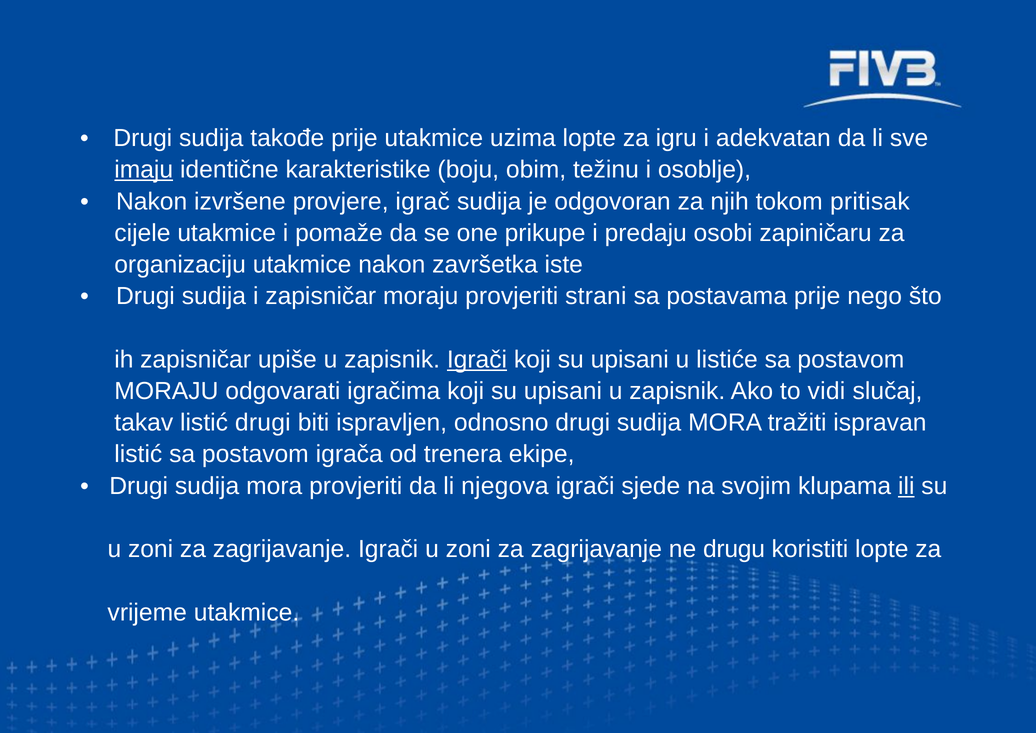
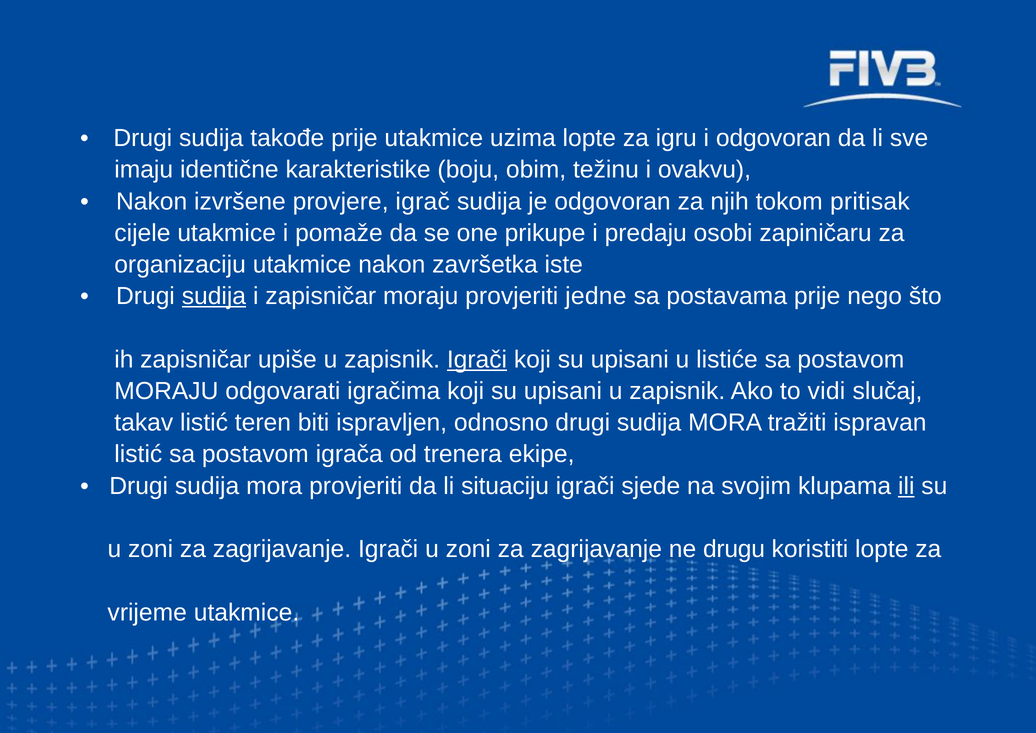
i adekvatan: adekvatan -> odgovoran
imaju underline: present -> none
osoblje: osoblje -> ovakvu
sudija at (214, 296) underline: none -> present
strani: strani -> jedne
listić drugi: drugi -> teren
njegova: njegova -> situaciju
